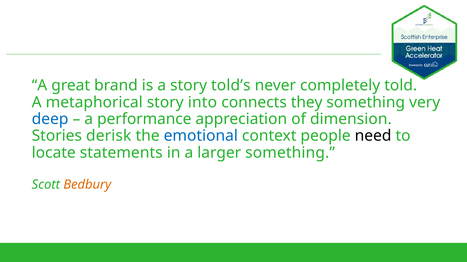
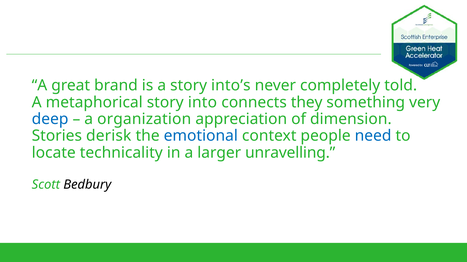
told’s: told’s -> into’s
performance: performance -> organization
need colour: black -> blue
statements: statements -> technicality
larger something: something -> unravelling
Bedbury colour: orange -> black
